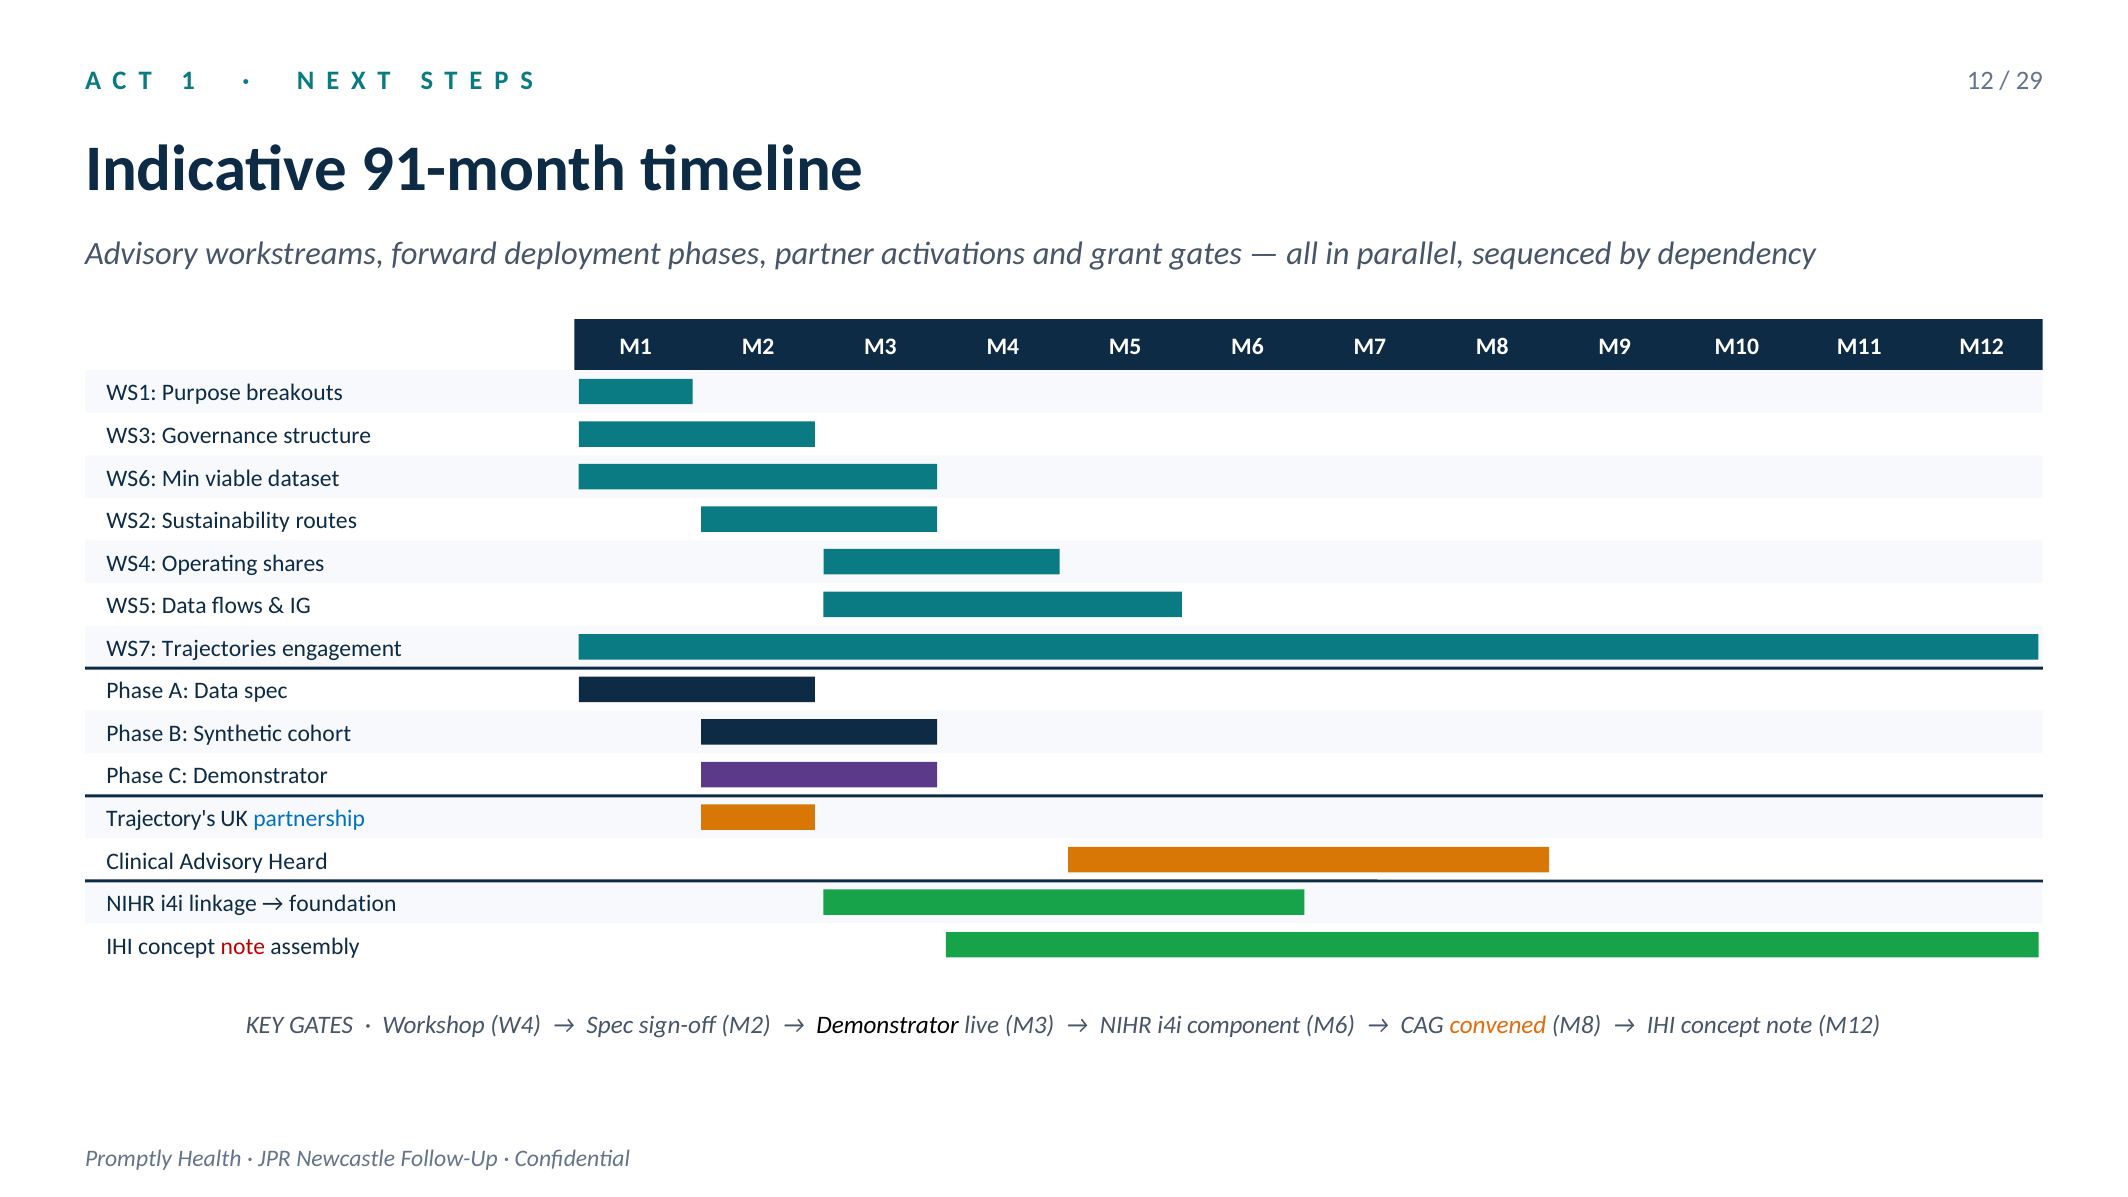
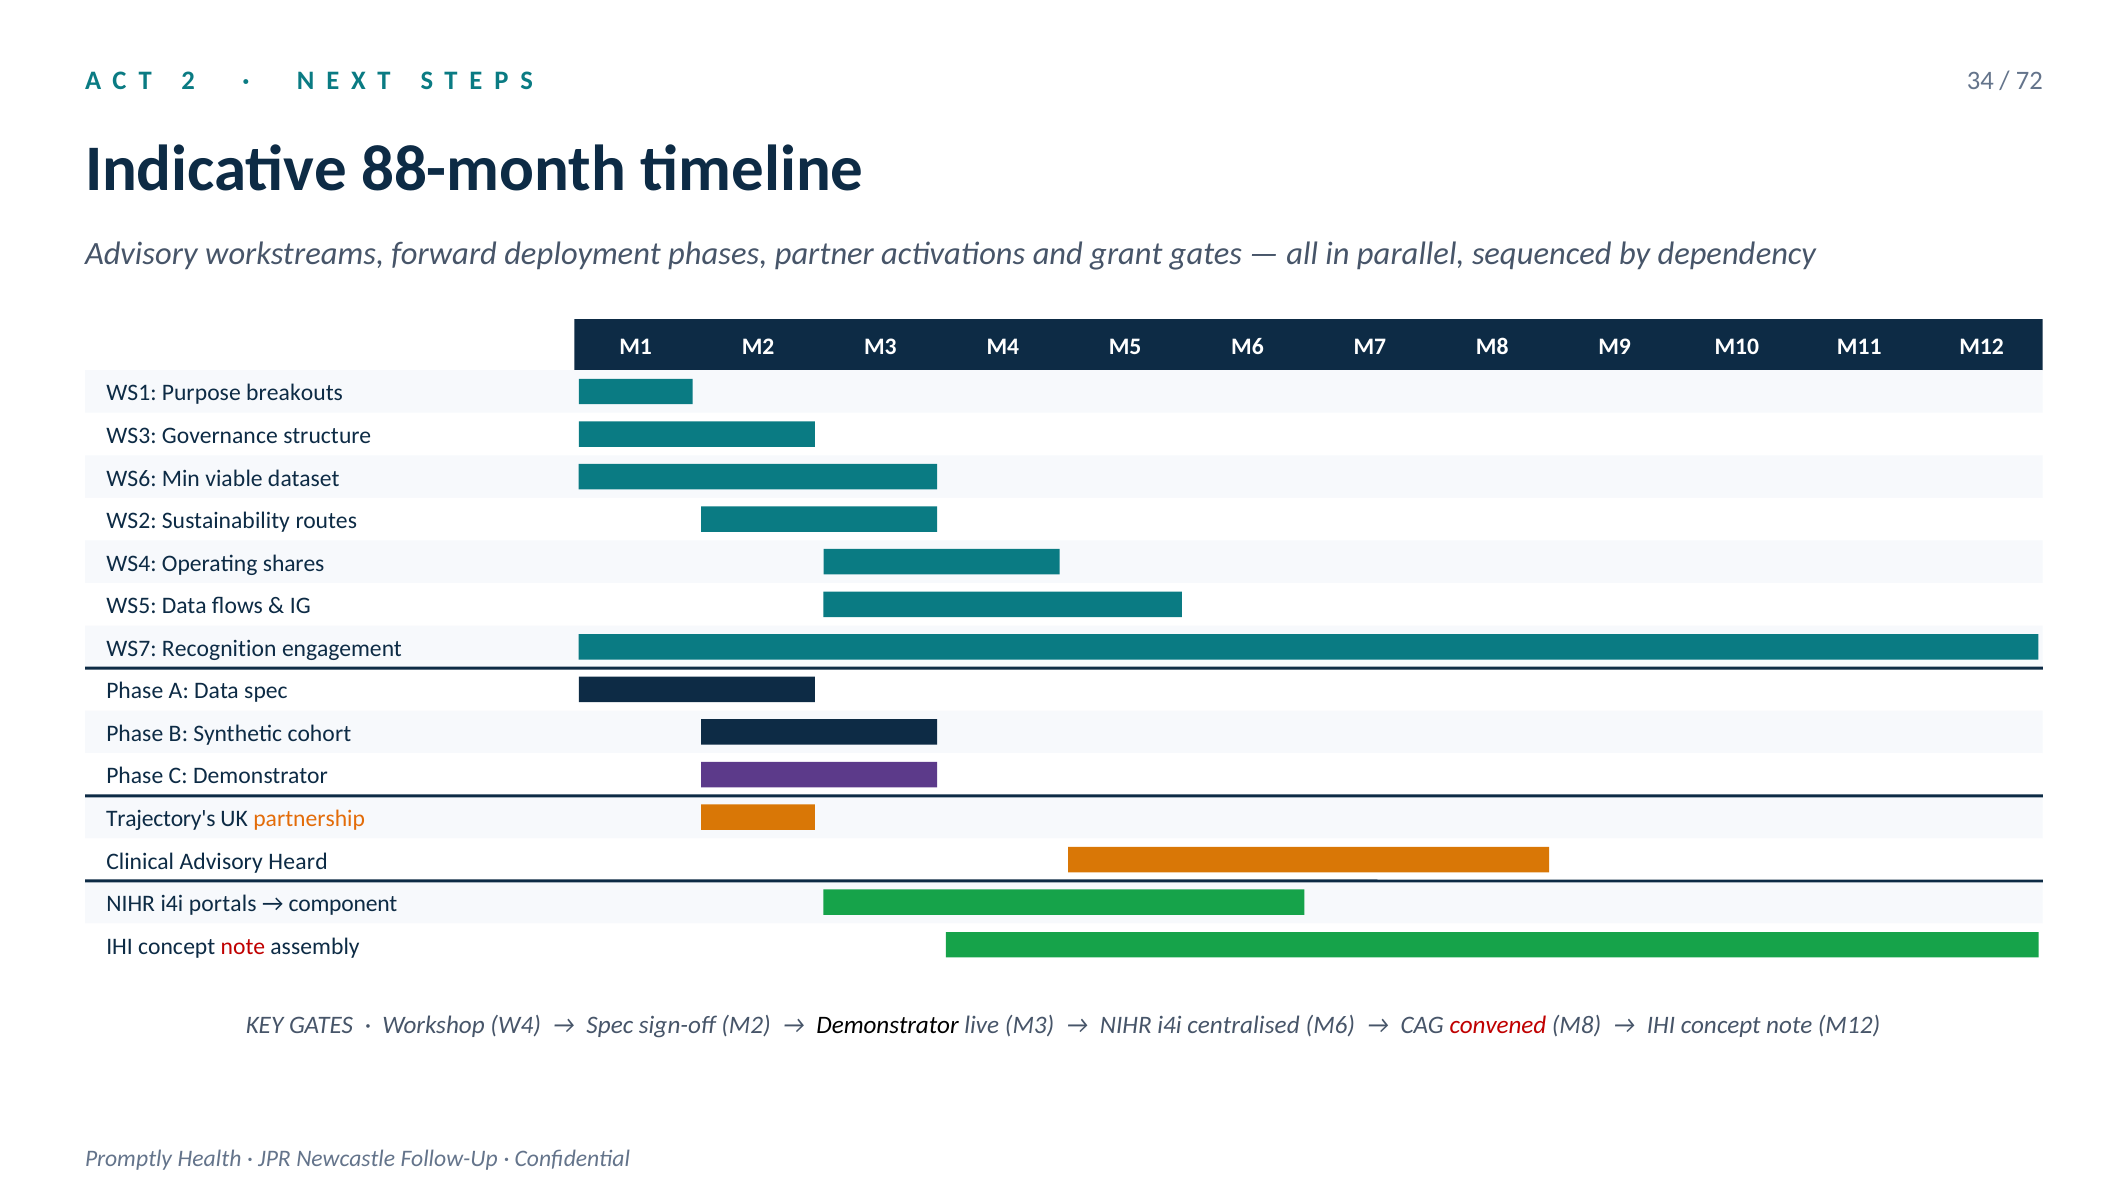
1: 1 -> 2
12: 12 -> 34
29: 29 -> 72
91-month: 91-month -> 88-month
Trajectories: Trajectories -> Recognition
partnership colour: blue -> orange
linkage: linkage -> portals
foundation: foundation -> component
component: component -> centralised
convened colour: orange -> red
